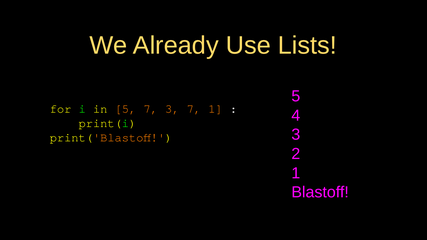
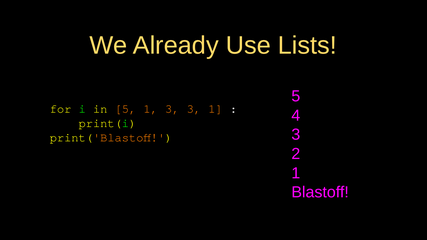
5 7: 7 -> 1
3 7: 7 -> 3
